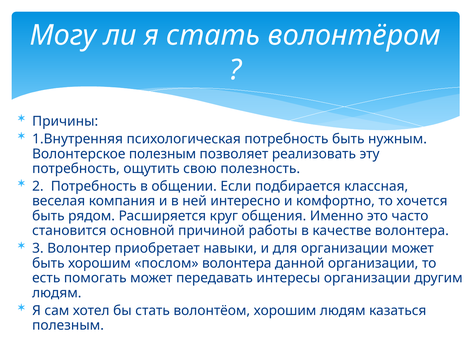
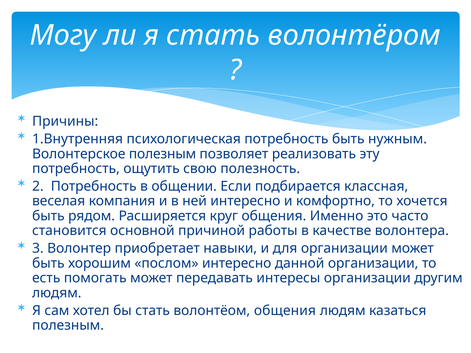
послом волонтера: волонтера -> интересно
волонтёом хорошим: хорошим -> общения
